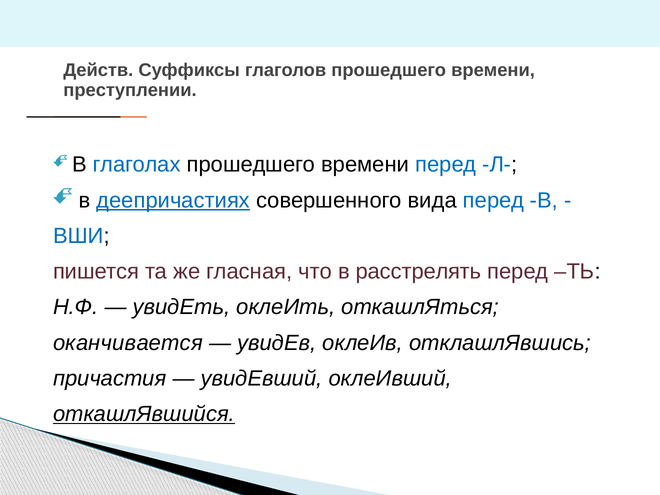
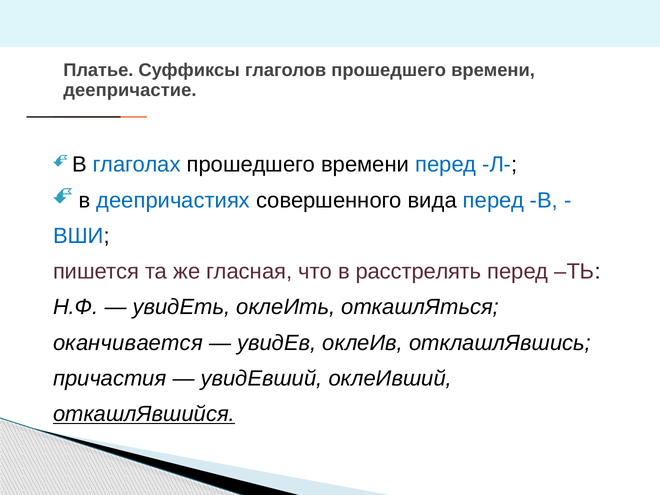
Действ: Действ -> Платье
преступлении: преступлении -> деепричастие
деепричастиях underline: present -> none
